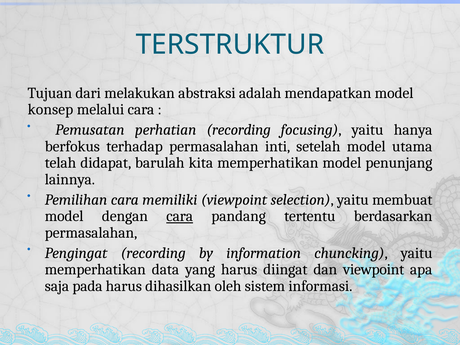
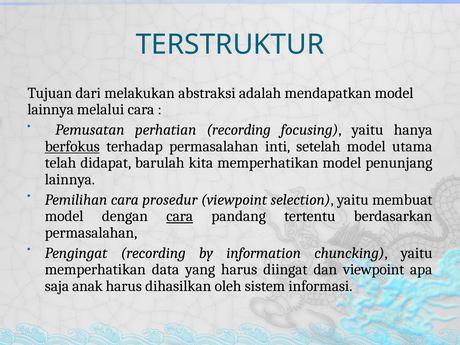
konsep at (50, 110): konsep -> lainnya
berfokus underline: none -> present
memiliki: memiliki -> prosedur
pada: pada -> anak
